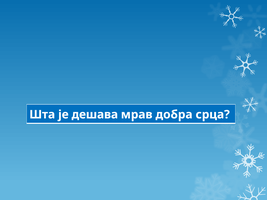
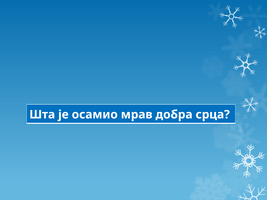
дешава: дешава -> осамио
